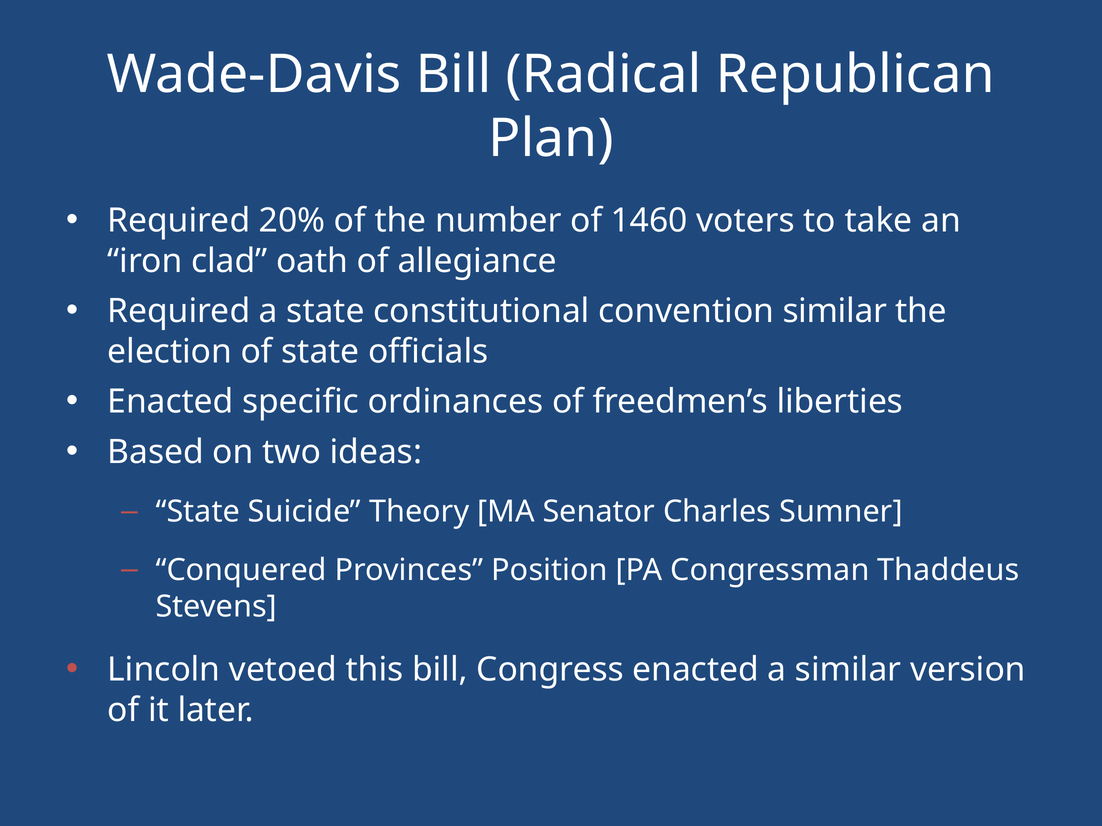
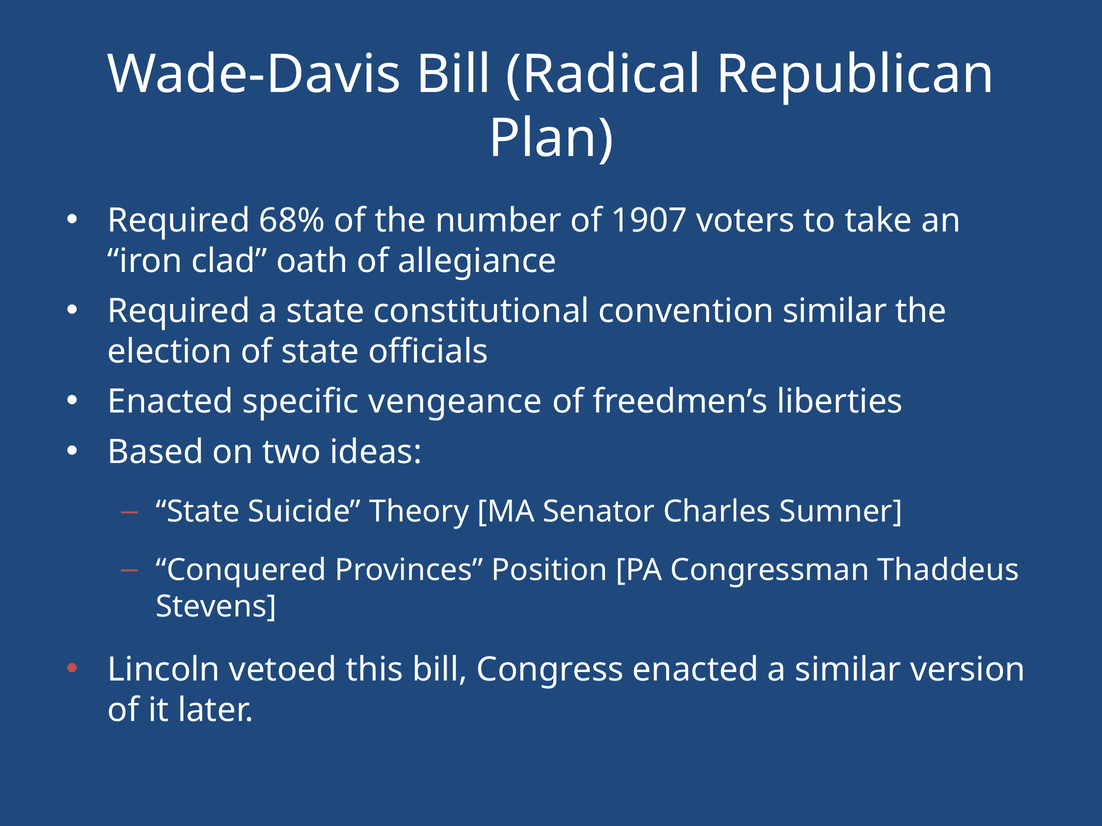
20%: 20% -> 68%
1460: 1460 -> 1907
ordinances: ordinances -> vengeance
